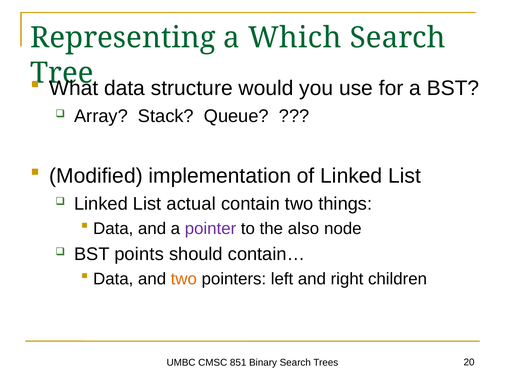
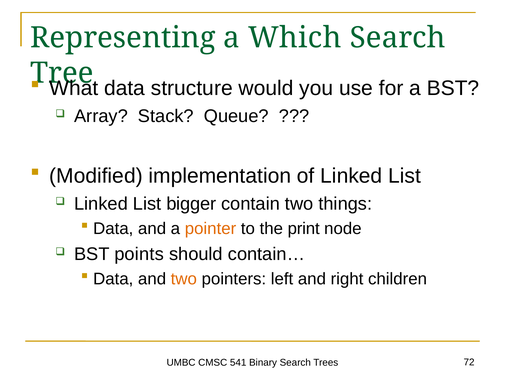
actual: actual -> bigger
pointer colour: purple -> orange
also: also -> print
851: 851 -> 541
20: 20 -> 72
